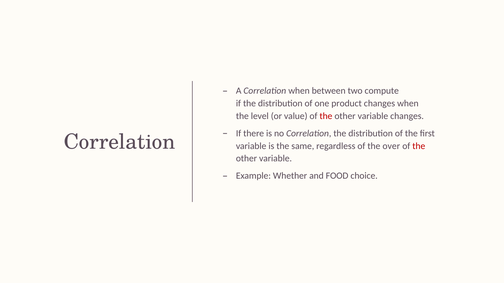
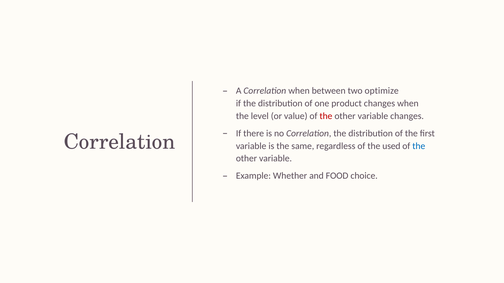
compute: compute -> optimize
over: over -> used
the at (419, 146) colour: red -> blue
